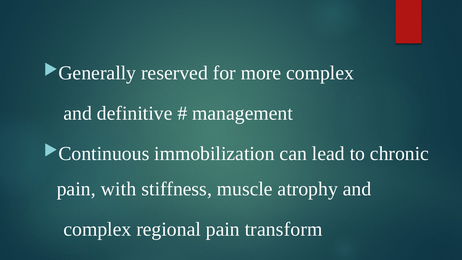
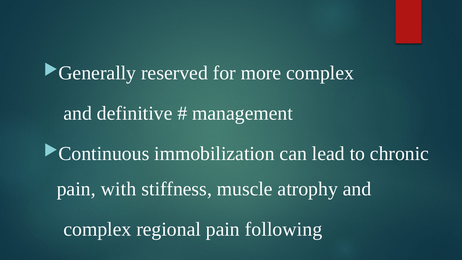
transform: transform -> following
